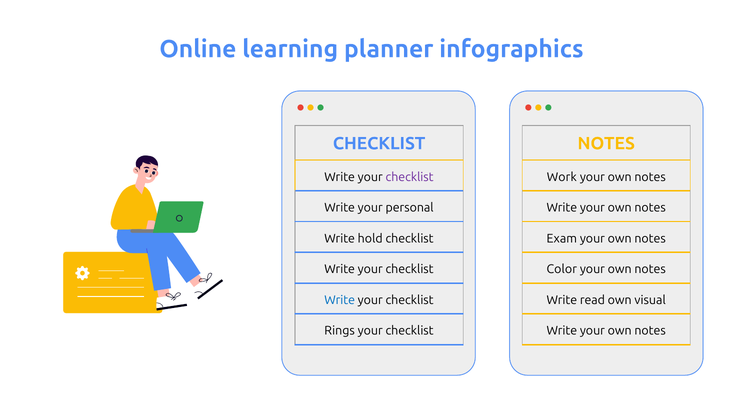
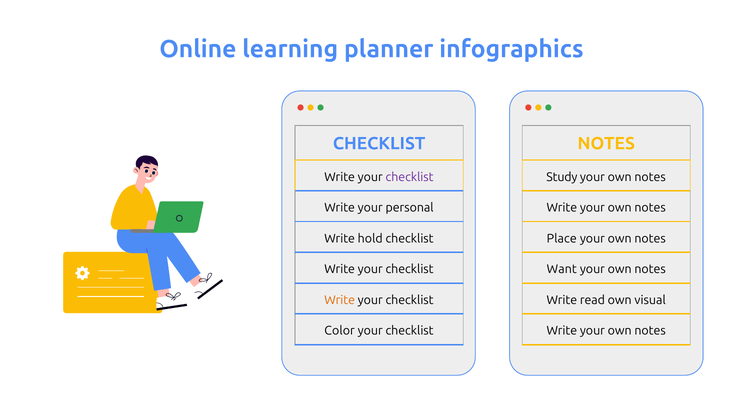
Work: Work -> Study
Exam: Exam -> Place
Color: Color -> Want
Write at (340, 300) colour: blue -> orange
Rings: Rings -> Color
